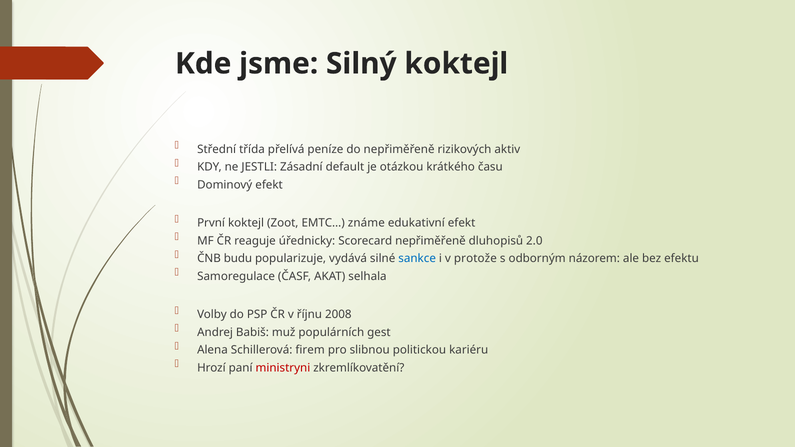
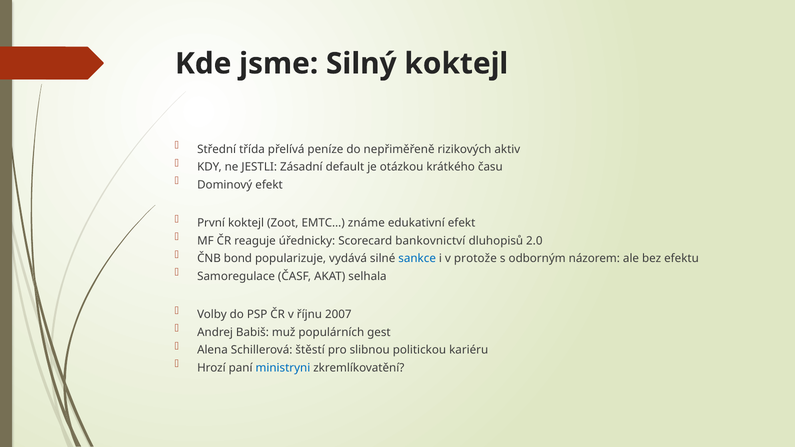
Scorecard nepřiměřeně: nepřiměřeně -> bankovnictví
budu: budu -> bond
2008: 2008 -> 2007
firem: firem -> štěstí
ministryni colour: red -> blue
